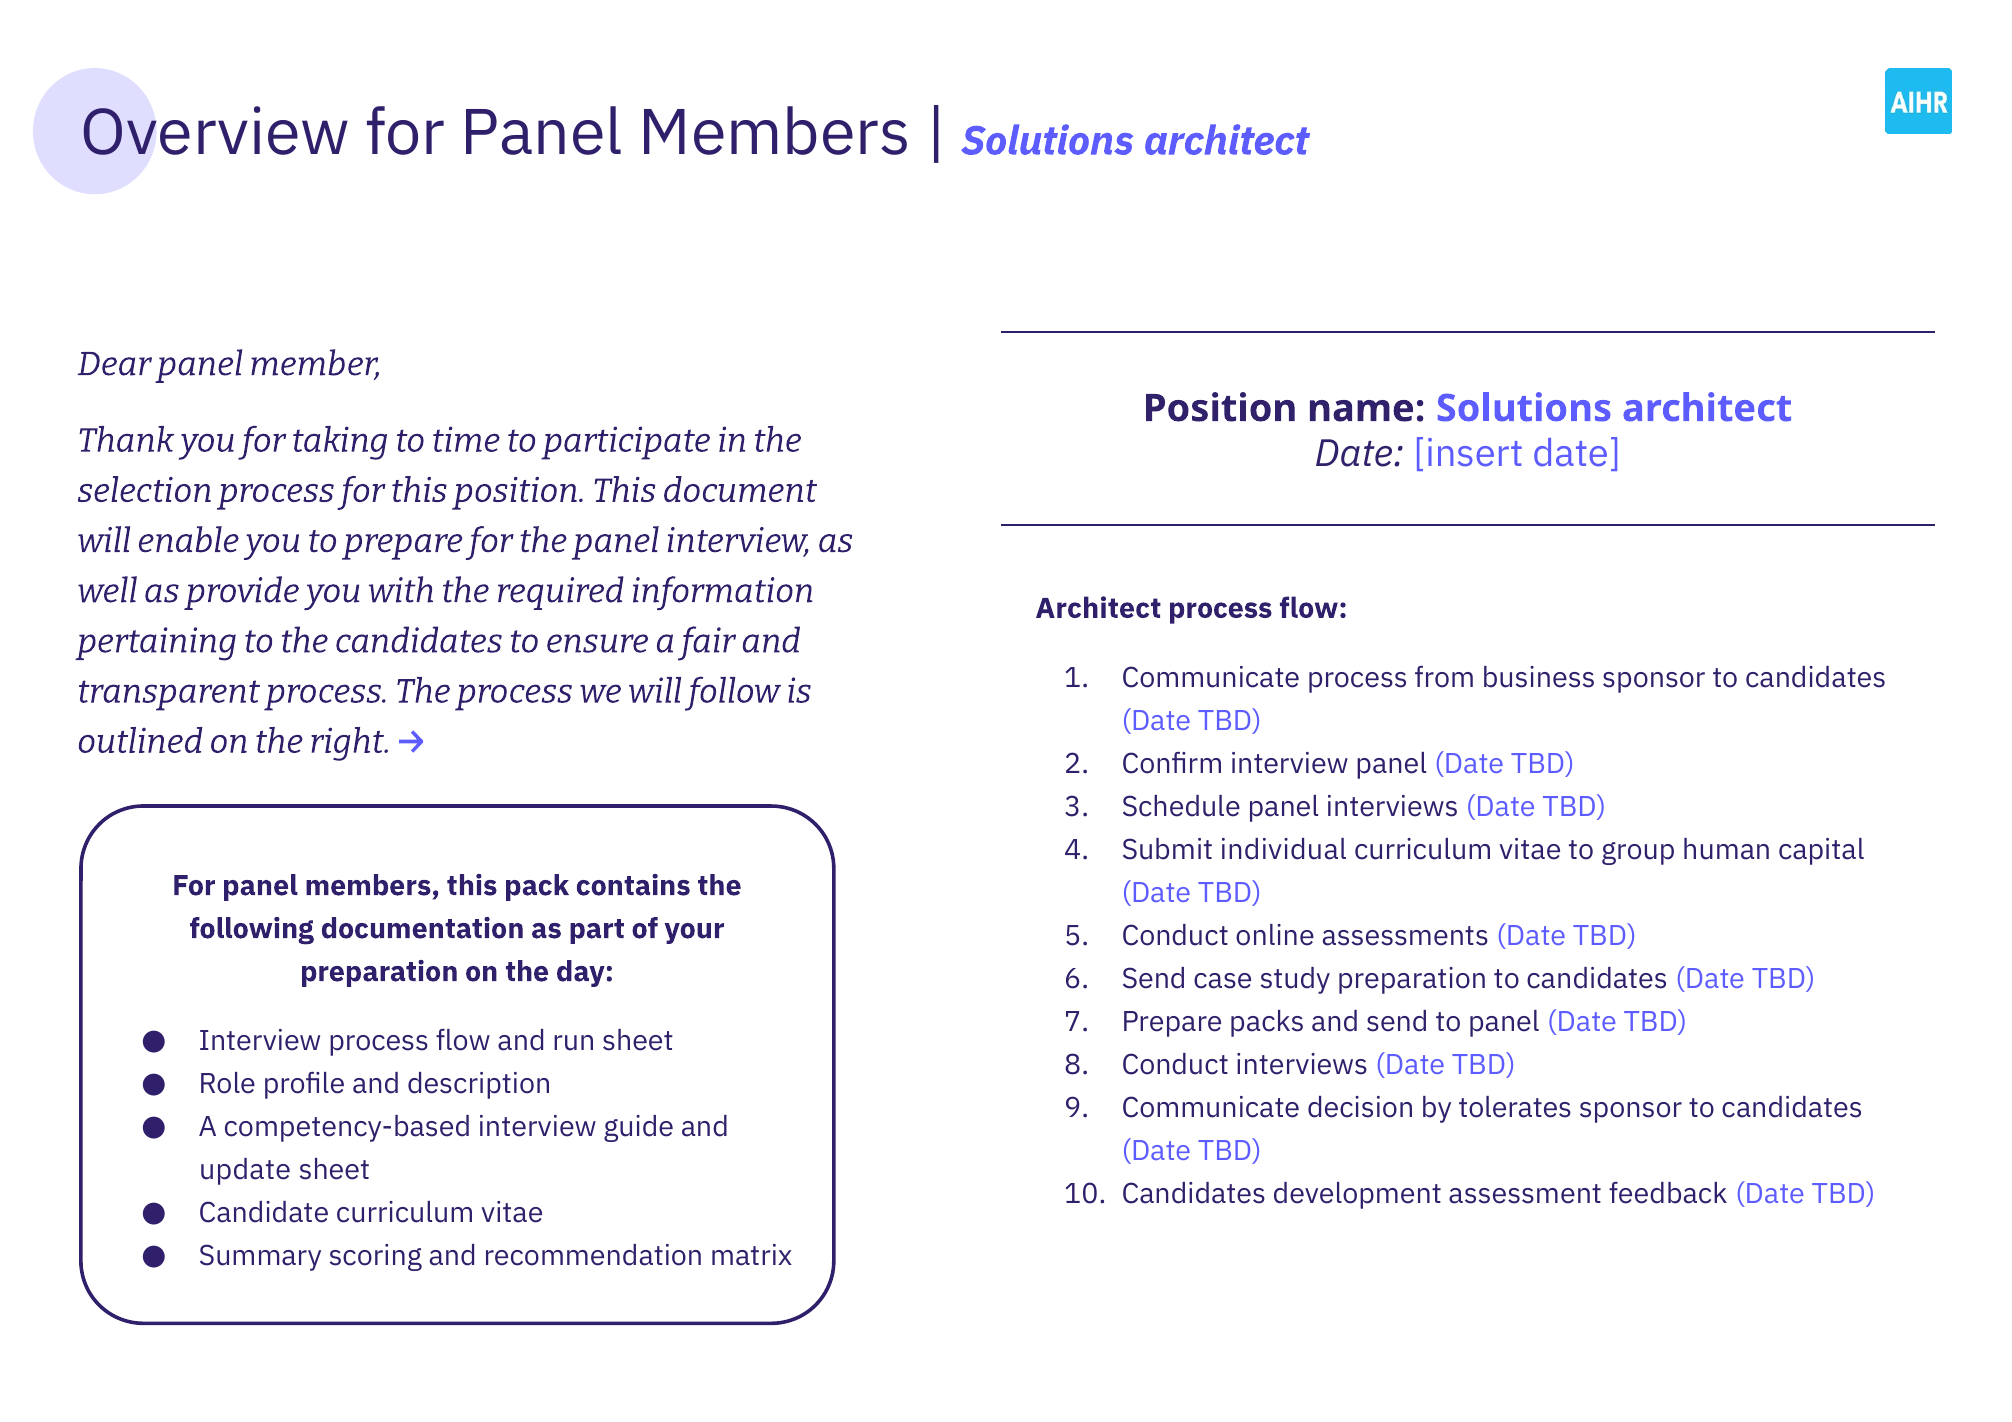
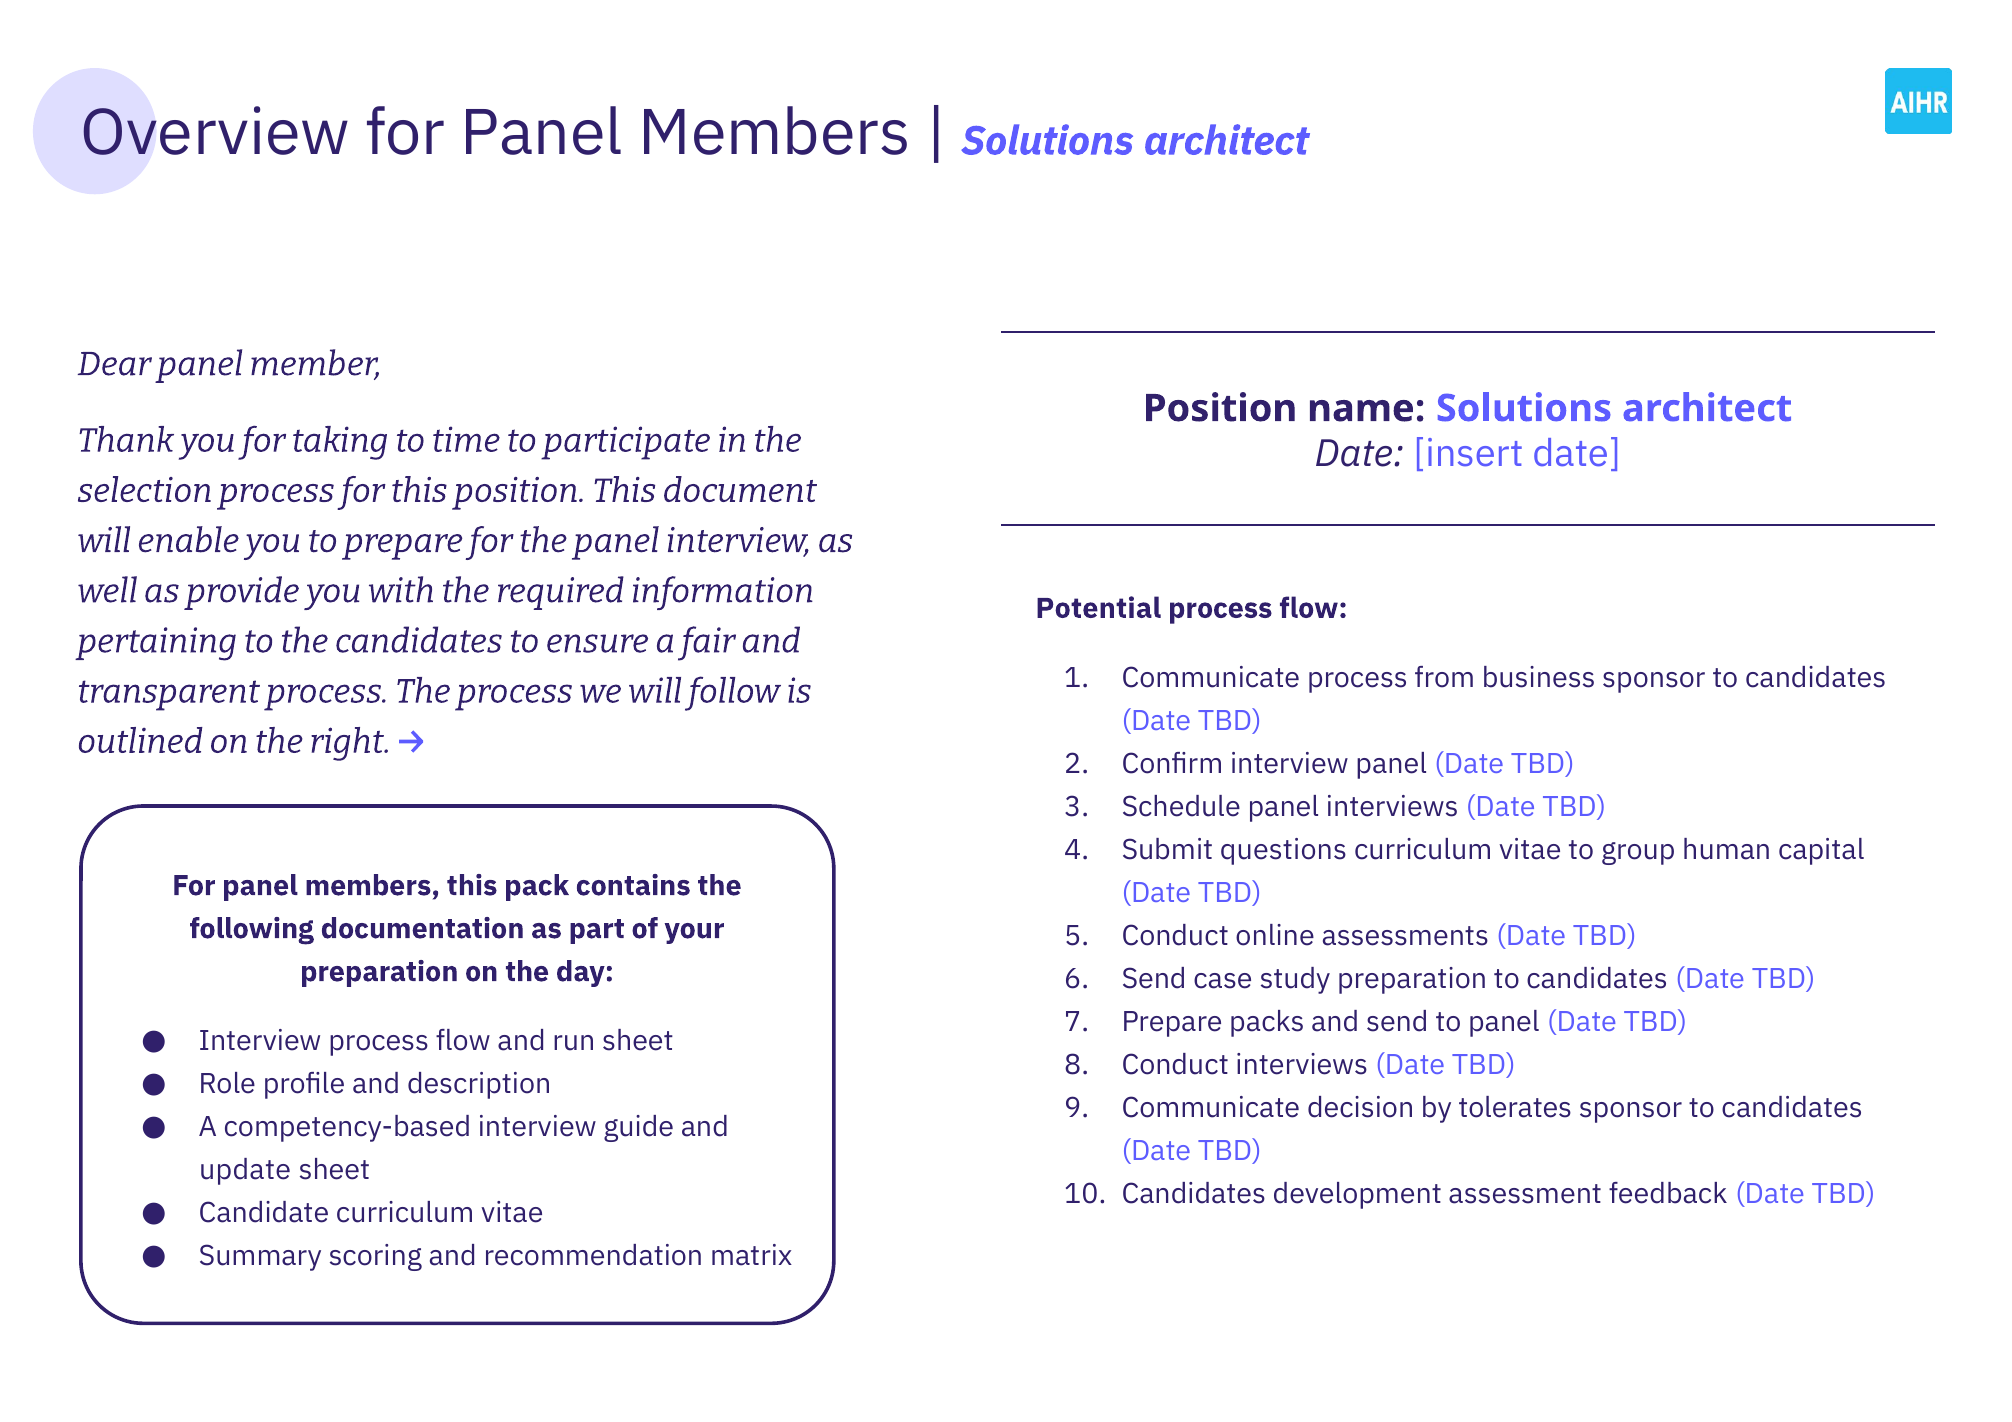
Architect at (1098, 609): Architect -> Potential
individual: individual -> questions
